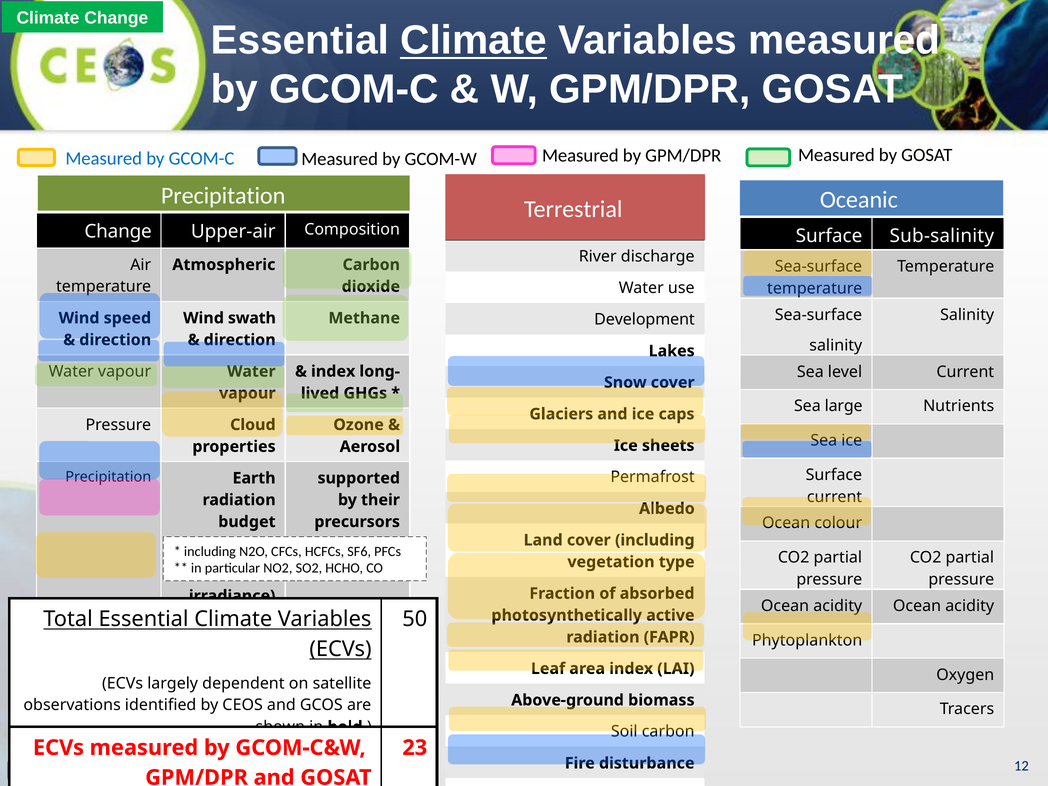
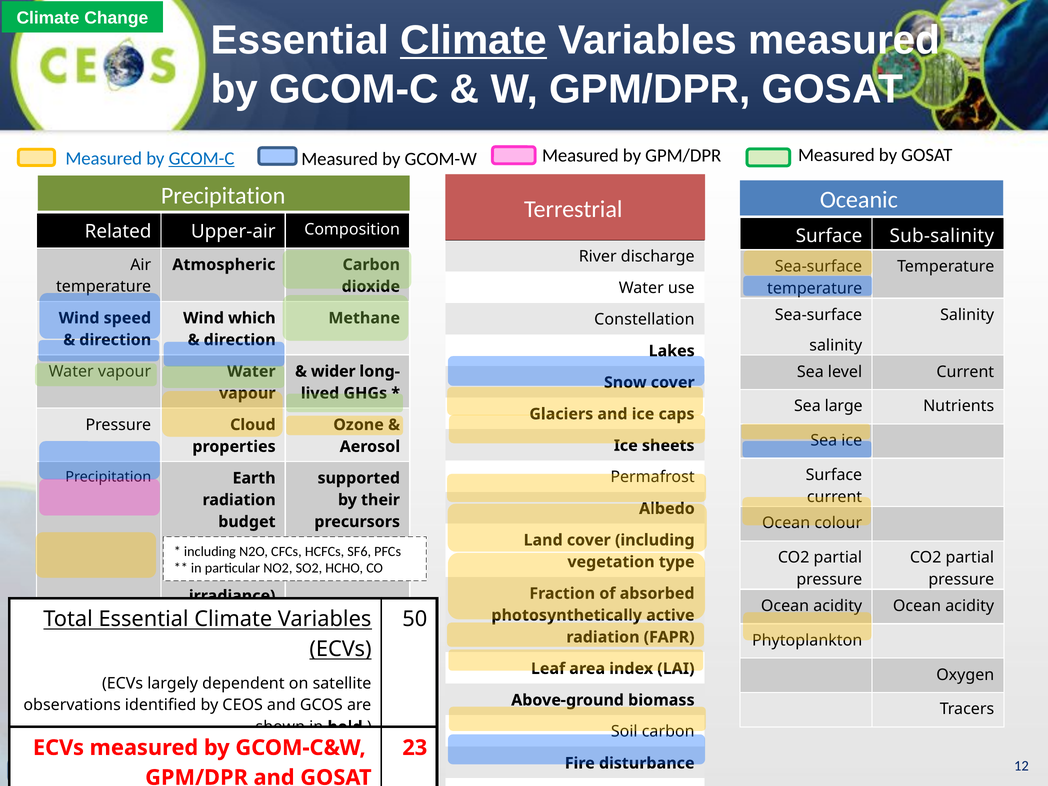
GCOM-C at (202, 159) underline: none -> present
Change at (118, 231): Change -> Related
Development: Development -> Constellation
swath: swath -> which
index at (333, 371): index -> wider
